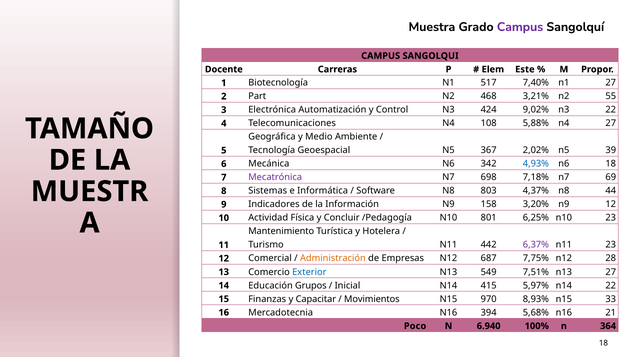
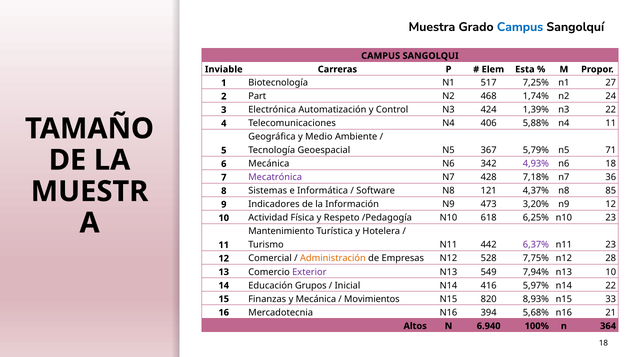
Campus at (520, 27) colour: purple -> blue
Docente: Docente -> Inviable
Este: Este -> Esta
7,40%: 7,40% -> 7,25%
3,21%: 3,21% -> 1,74%
55: 55 -> 24
9,02%: 9,02% -> 1,39%
108: 108 -> 406
n4 27: 27 -> 11
2,02%: 2,02% -> 5,79%
39: 39 -> 71
4,93% colour: blue -> purple
698: 698 -> 428
69: 69 -> 36
803: 803 -> 121
44: 44 -> 85
158: 158 -> 473
Concluir: Concluir -> Respeto
801: 801 -> 618
687: 687 -> 528
Exterior colour: blue -> purple
7,51%: 7,51% -> 7,94%
n13 27: 27 -> 10
415: 415 -> 416
y Capacitar: Capacitar -> Mecánica
970: 970 -> 820
Poco: Poco -> Altos
